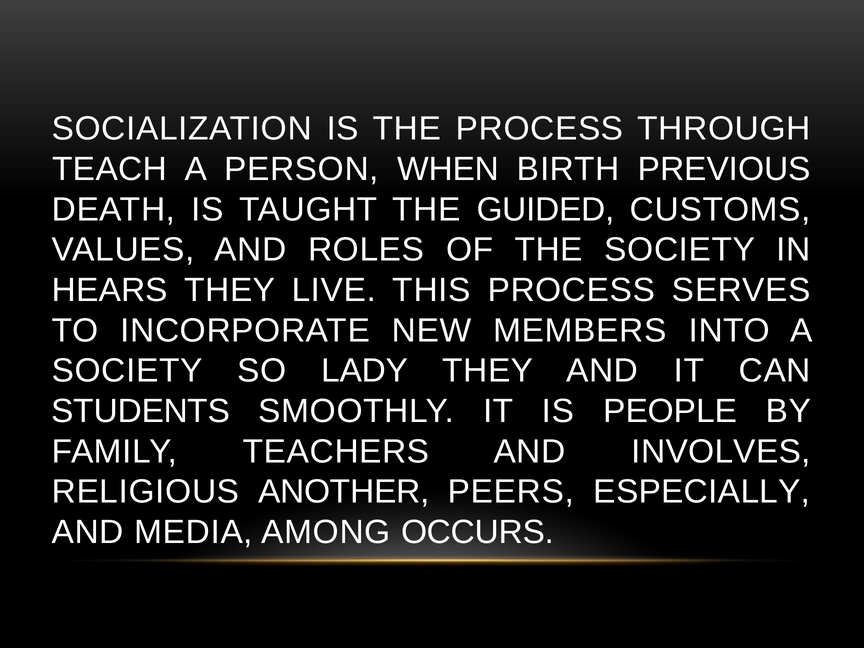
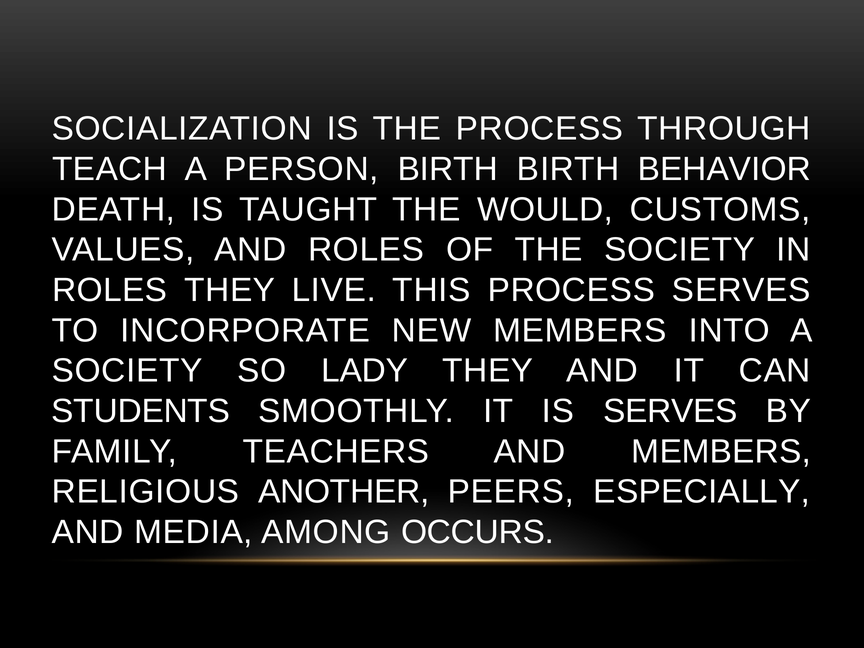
PERSON WHEN: WHEN -> BIRTH
PREVIOUS: PREVIOUS -> BEHAVIOR
GUIDED: GUIDED -> WOULD
HEARS at (110, 290): HEARS -> ROLES
IS PEOPLE: PEOPLE -> SERVES
AND INVOLVES: INVOLVES -> MEMBERS
